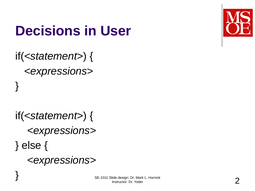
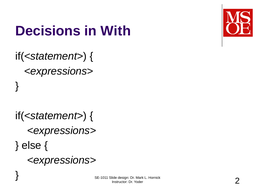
User: User -> With
